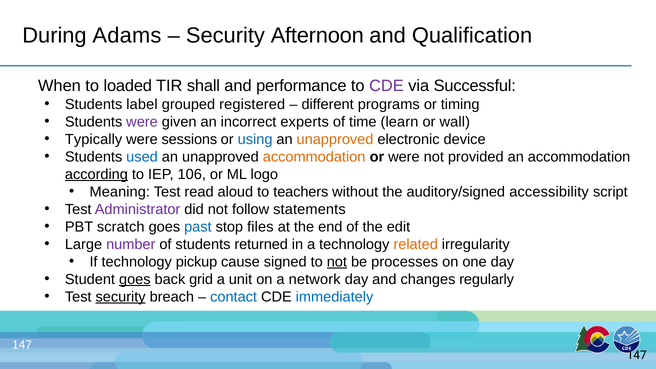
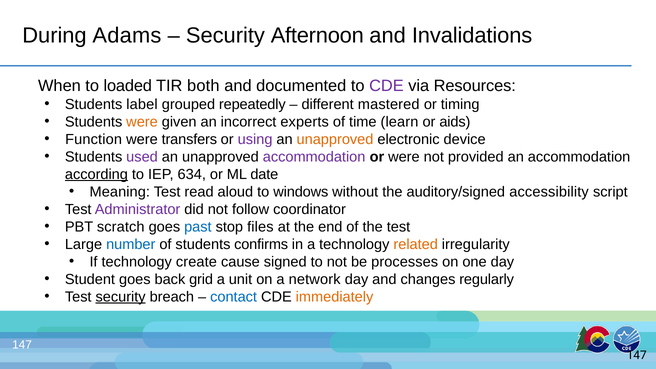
Qualification: Qualification -> Invalidations
shall: shall -> both
performance: performance -> documented
Successful: Successful -> Resources
registered: registered -> repeatedly
programs: programs -> mastered
were at (142, 122) colour: purple -> orange
wall: wall -> aids
Typically: Typically -> Function
sessions: sessions -> transfers
using colour: blue -> purple
used colour: blue -> purple
accommodation at (314, 157) colour: orange -> purple
106: 106 -> 634
logo: logo -> date
teachers: teachers -> windows
statements: statements -> coordinator
the edit: edit -> test
number colour: purple -> blue
returned: returned -> confirms
pickup: pickup -> create
not at (337, 262) underline: present -> none
goes at (135, 279) underline: present -> none
immediately colour: blue -> orange
